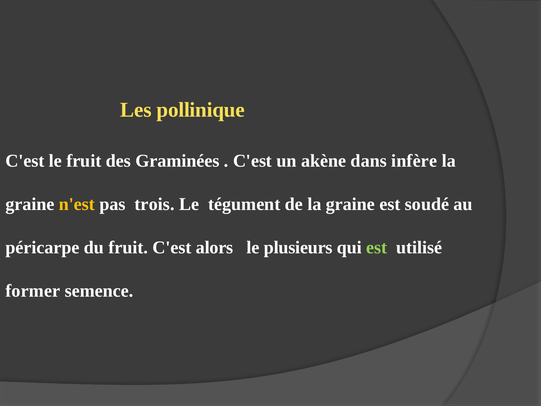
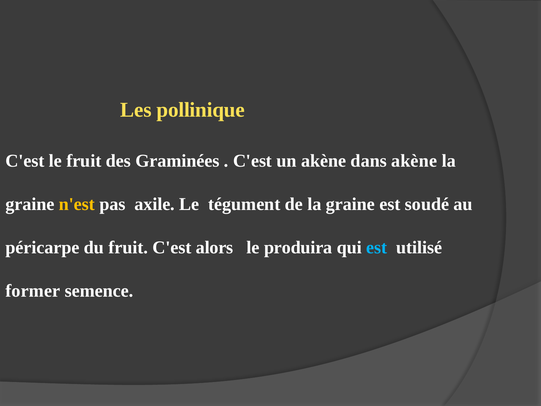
dans infère: infère -> akène
trois: trois -> axile
plusieurs: plusieurs -> produira
est at (377, 247) colour: light green -> light blue
